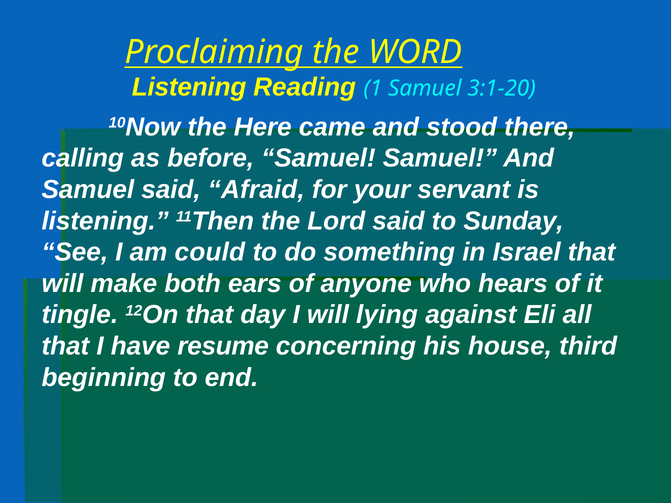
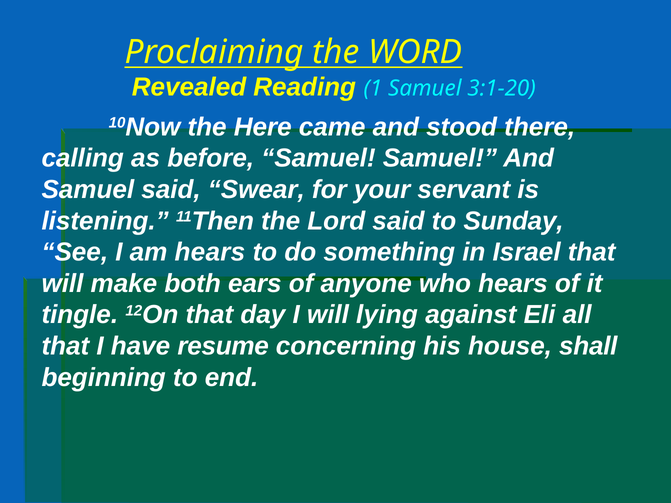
Listening at (189, 87): Listening -> Revealed
Afraid: Afraid -> Swear
am could: could -> hears
third: third -> shall
